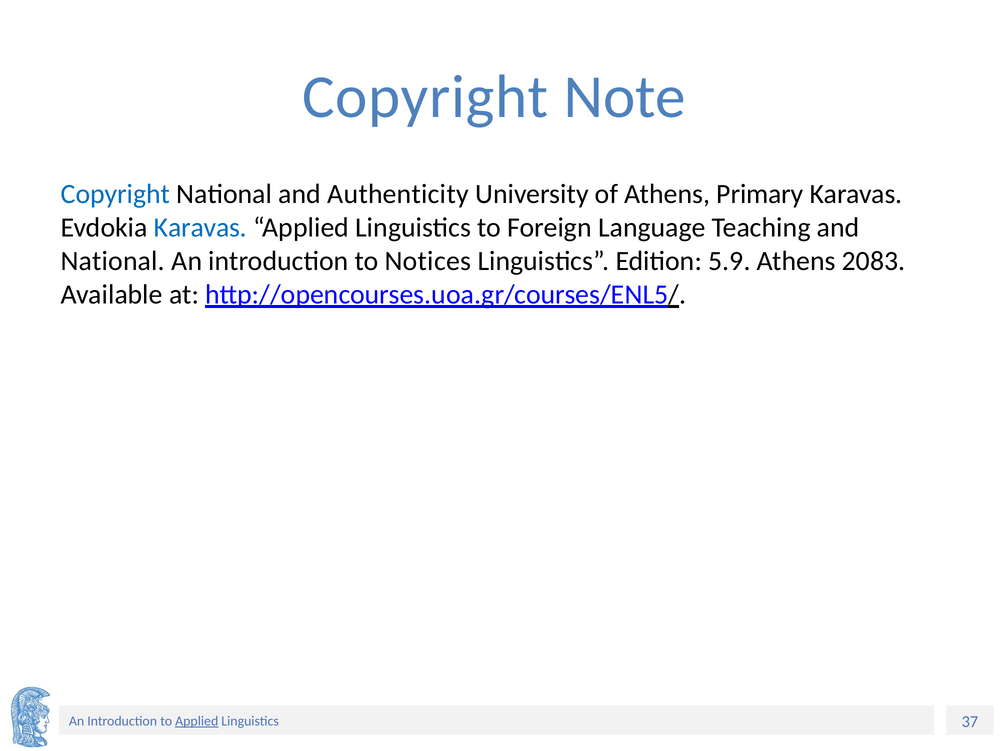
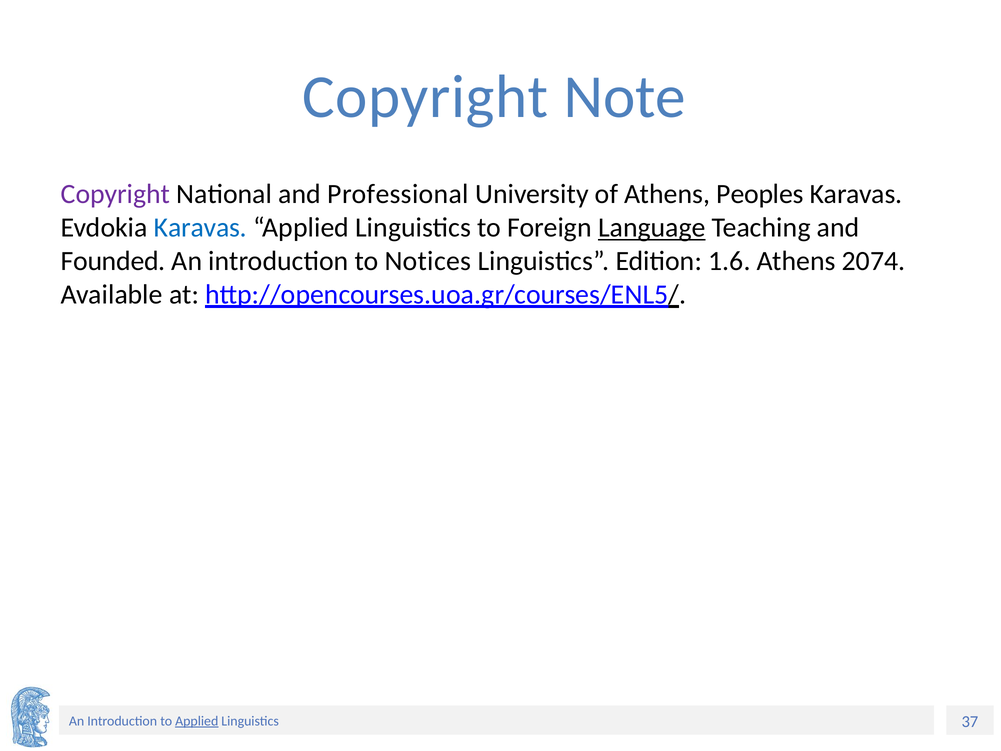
Copyright at (115, 194) colour: blue -> purple
Authenticity: Authenticity -> Professional
Primary: Primary -> Peoples
Language underline: none -> present
National at (113, 261): National -> Founded
5.9: 5.9 -> 1.6
2083: 2083 -> 2074
